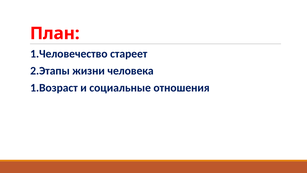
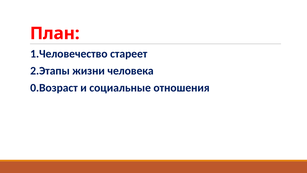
1.Возраст: 1.Возраст -> 0.Возраст
